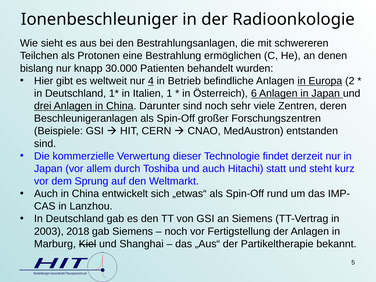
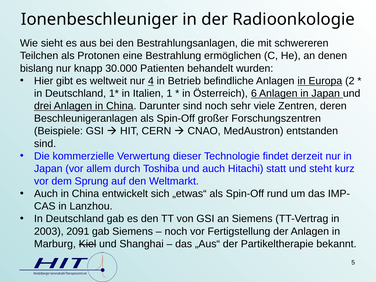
2018: 2018 -> 2091
